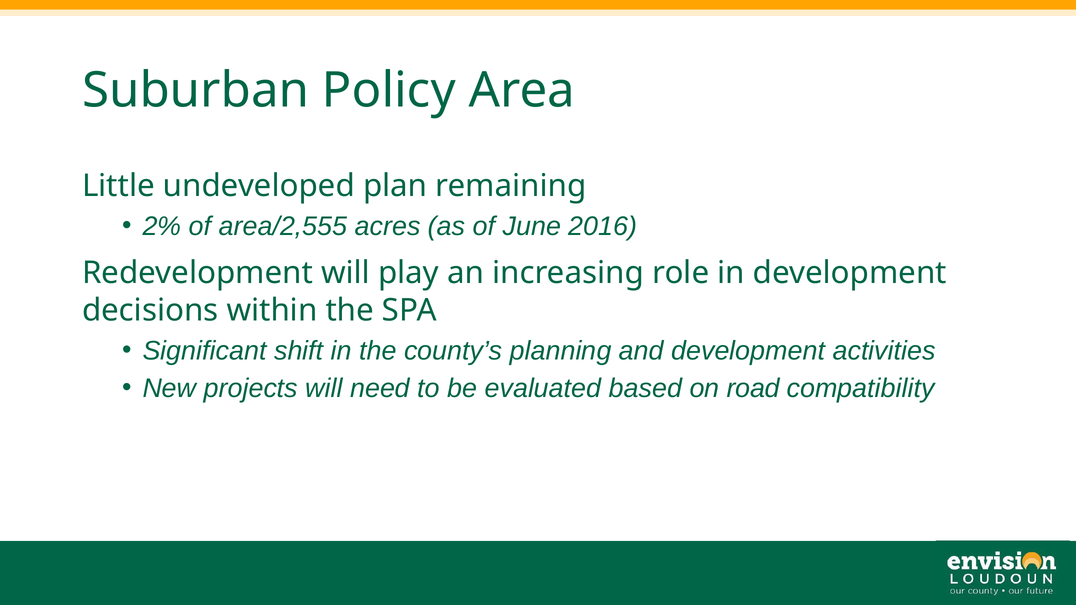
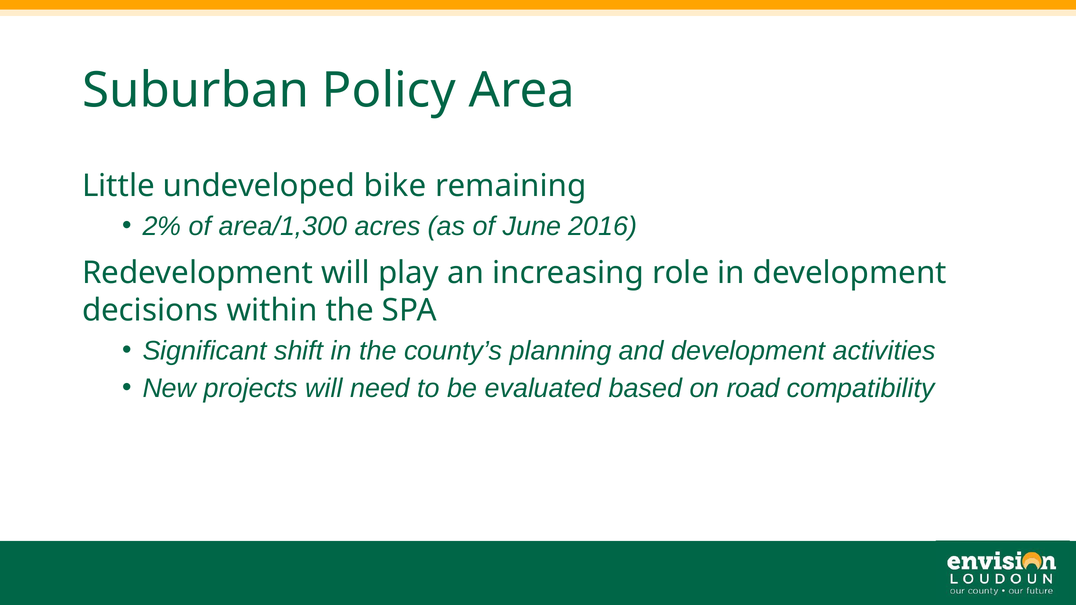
plan: plan -> bike
area/2,555: area/2,555 -> area/1,300
